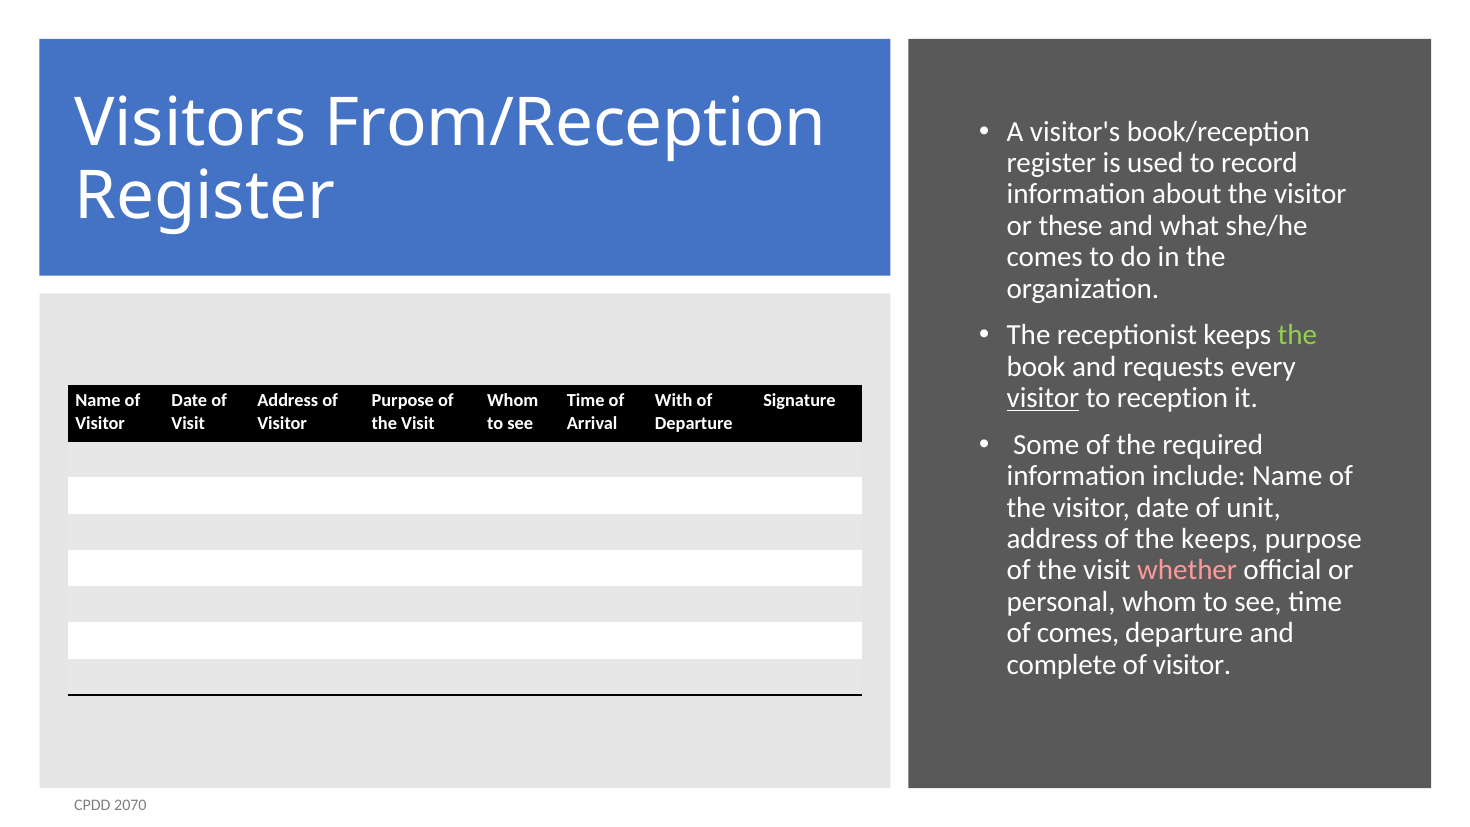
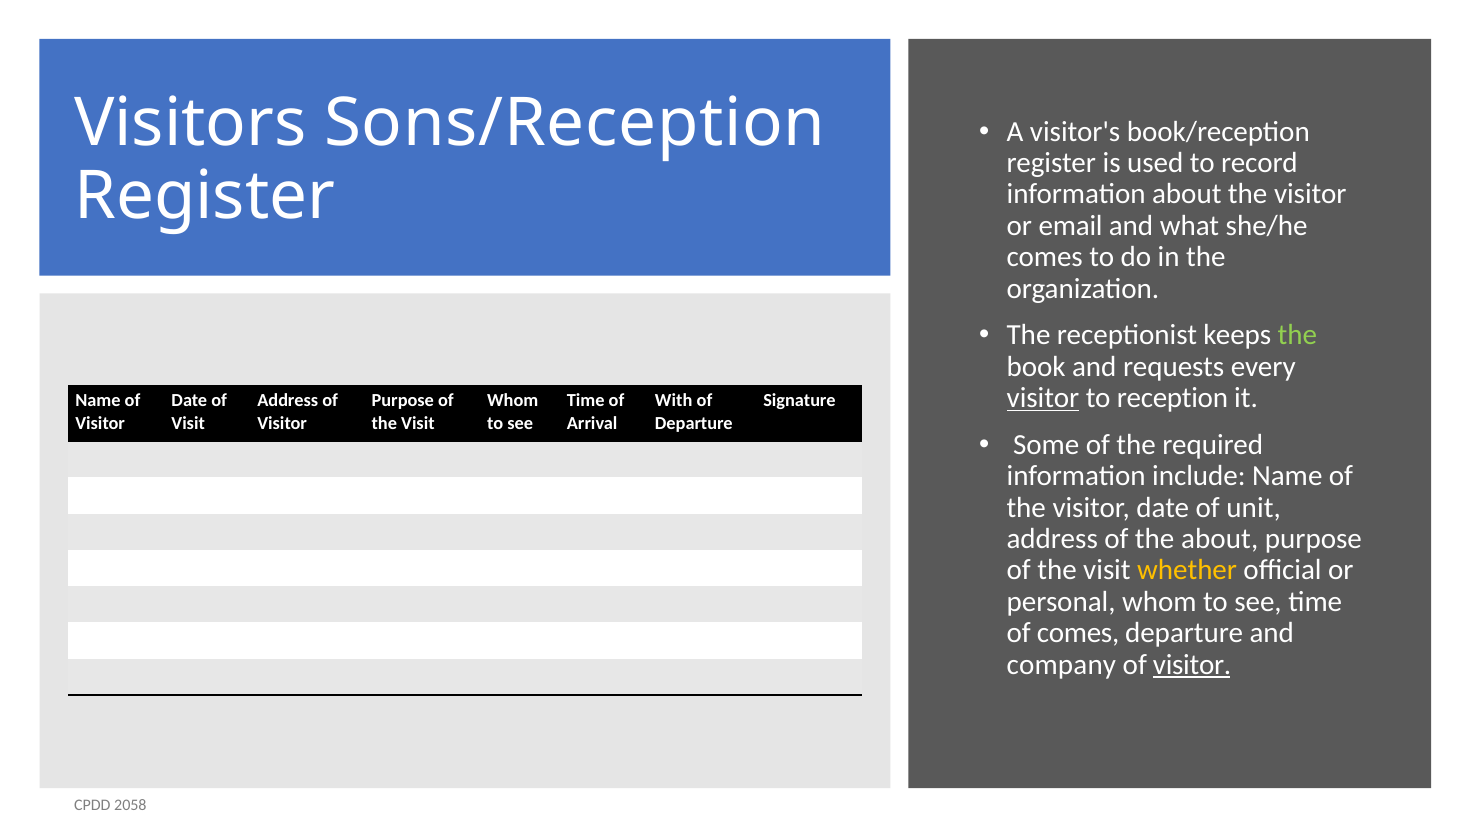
From/Reception: From/Reception -> Sons/Reception
these: these -> email
the keeps: keeps -> about
whether colour: pink -> yellow
complete: complete -> company
visitor at (1192, 664) underline: none -> present
2070: 2070 -> 2058
